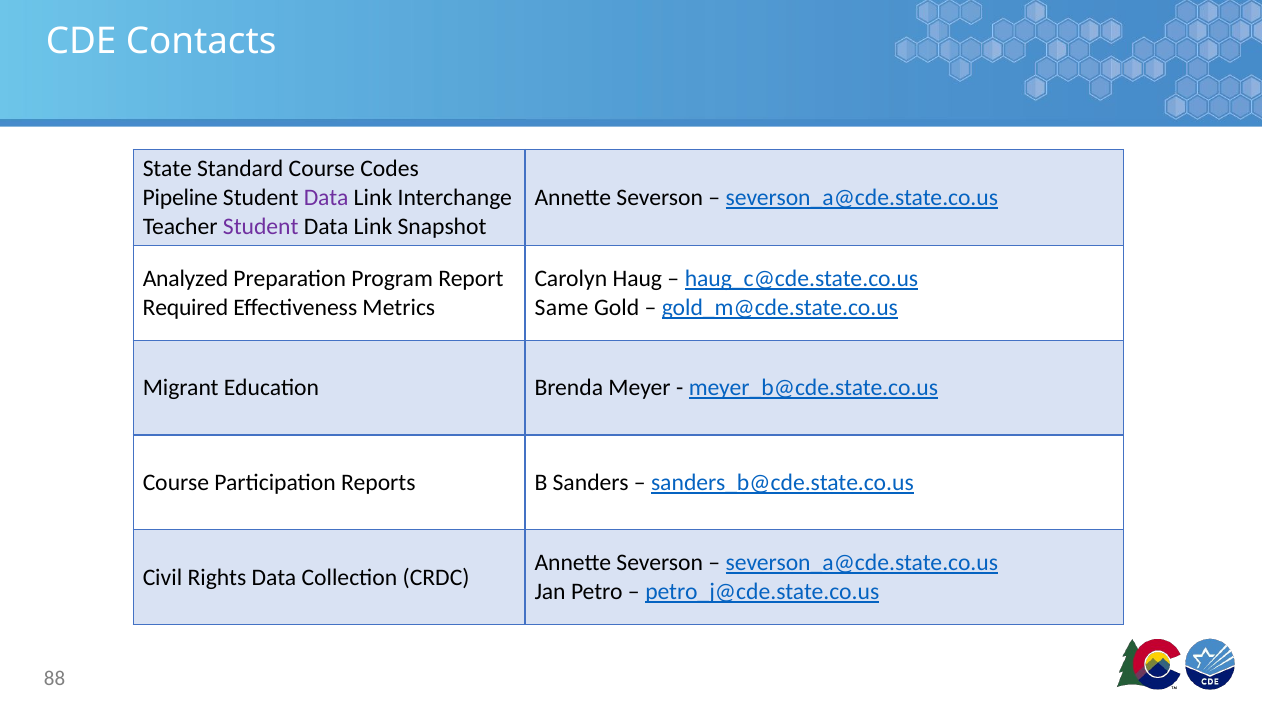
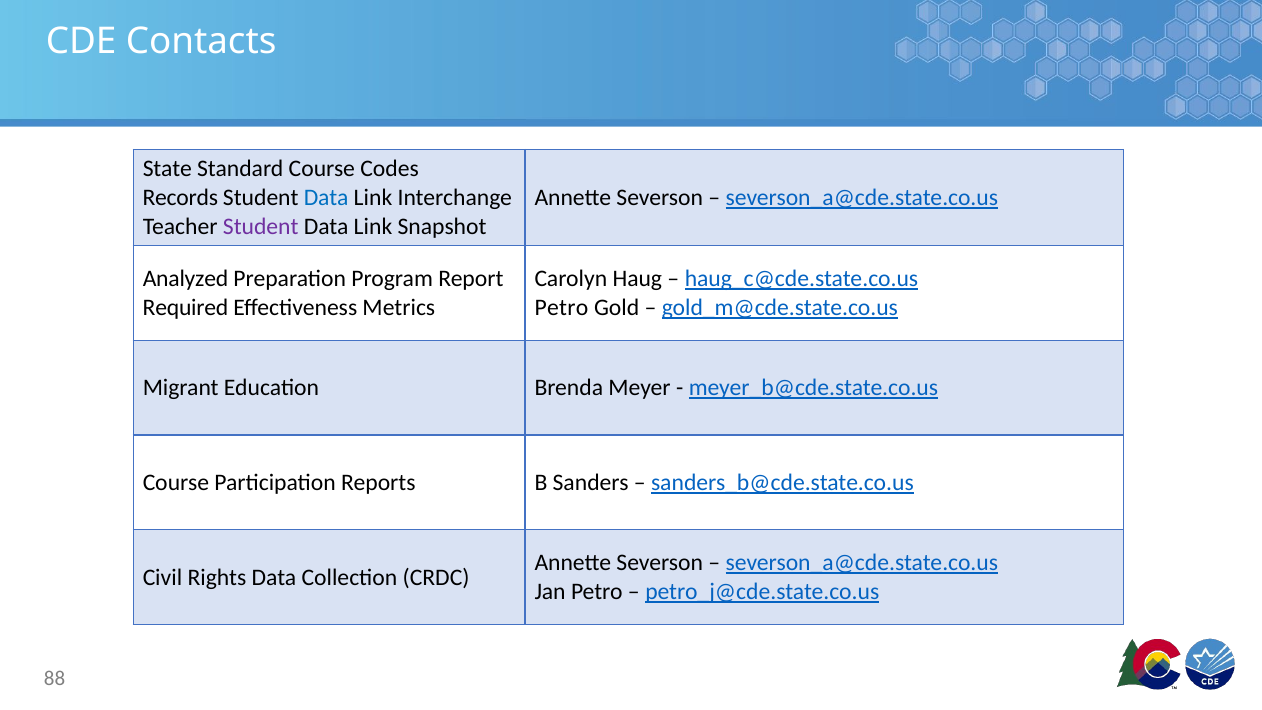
Pipeline: Pipeline -> Records
Data at (326, 198) colour: purple -> blue
Same at (561, 308): Same -> Petro
